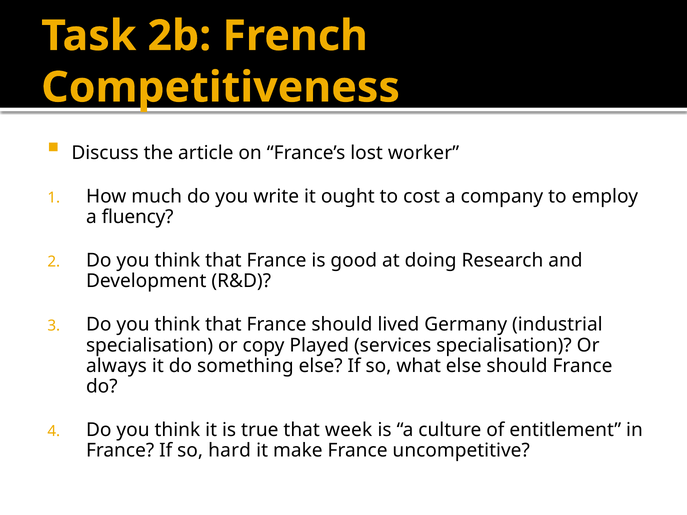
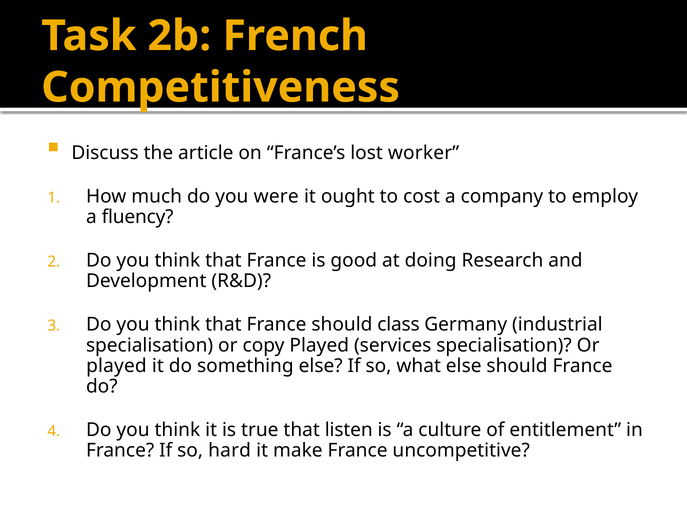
write: write -> were
lived: lived -> class
always at (116, 366): always -> played
week: week -> listen
